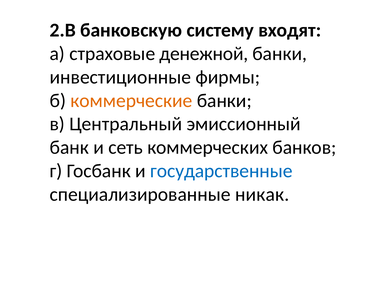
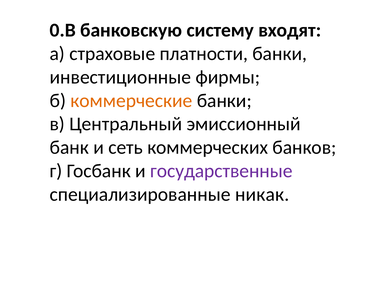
2.В: 2.В -> 0.В
денежной: денежной -> платности
государственные colour: blue -> purple
